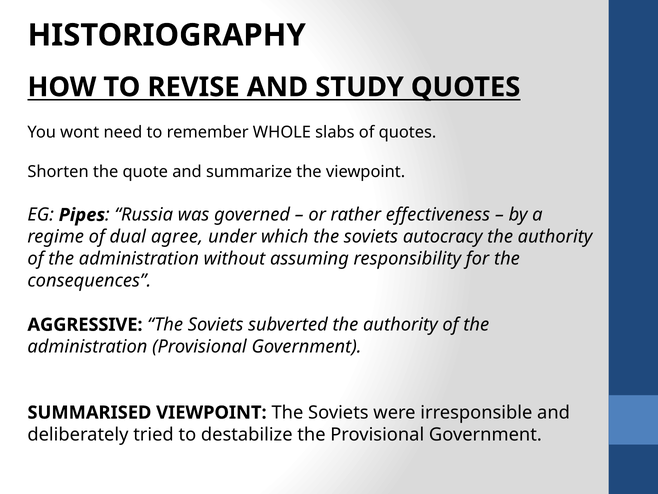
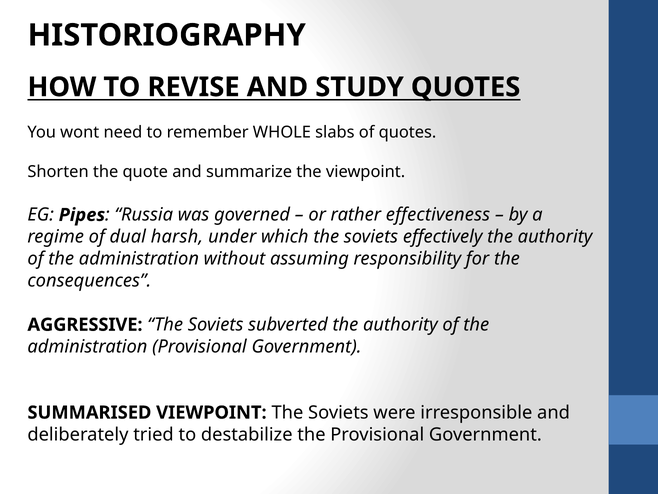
agree: agree -> harsh
autocracy: autocracy -> effectively
